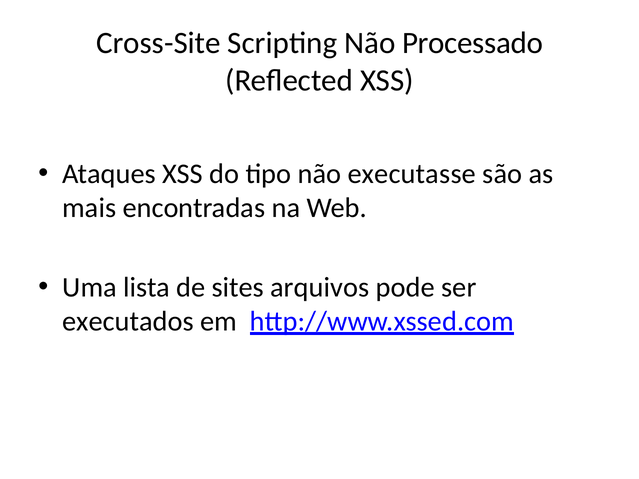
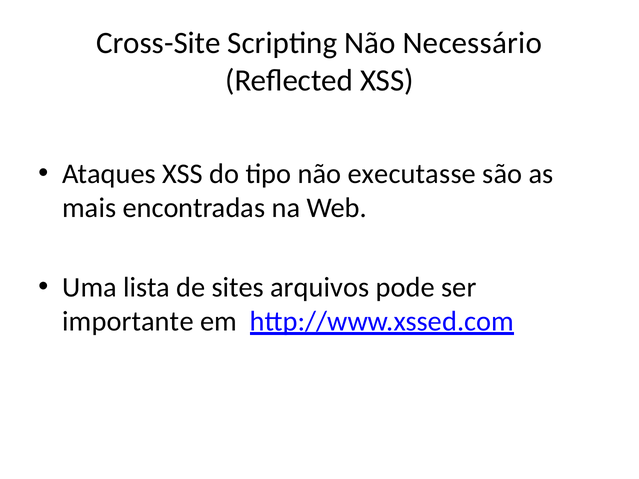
Processado: Processado -> Necessário
executados: executados -> importante
